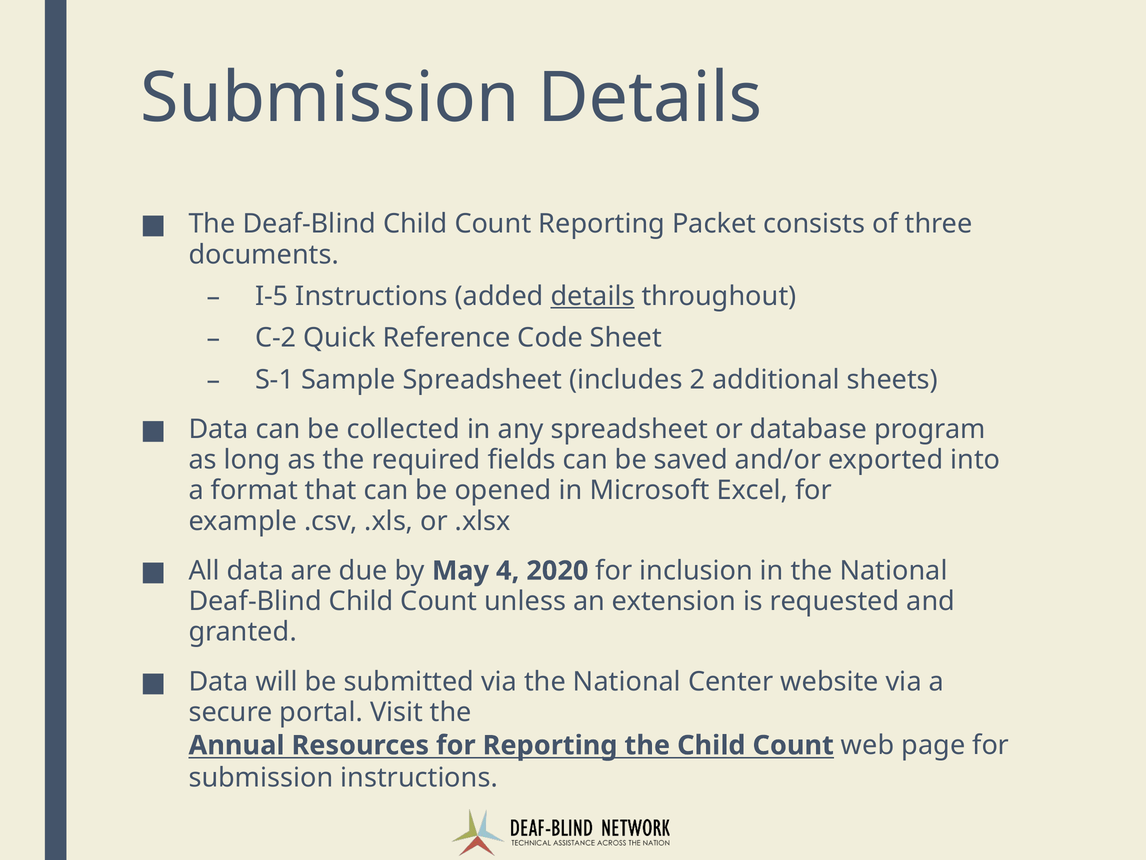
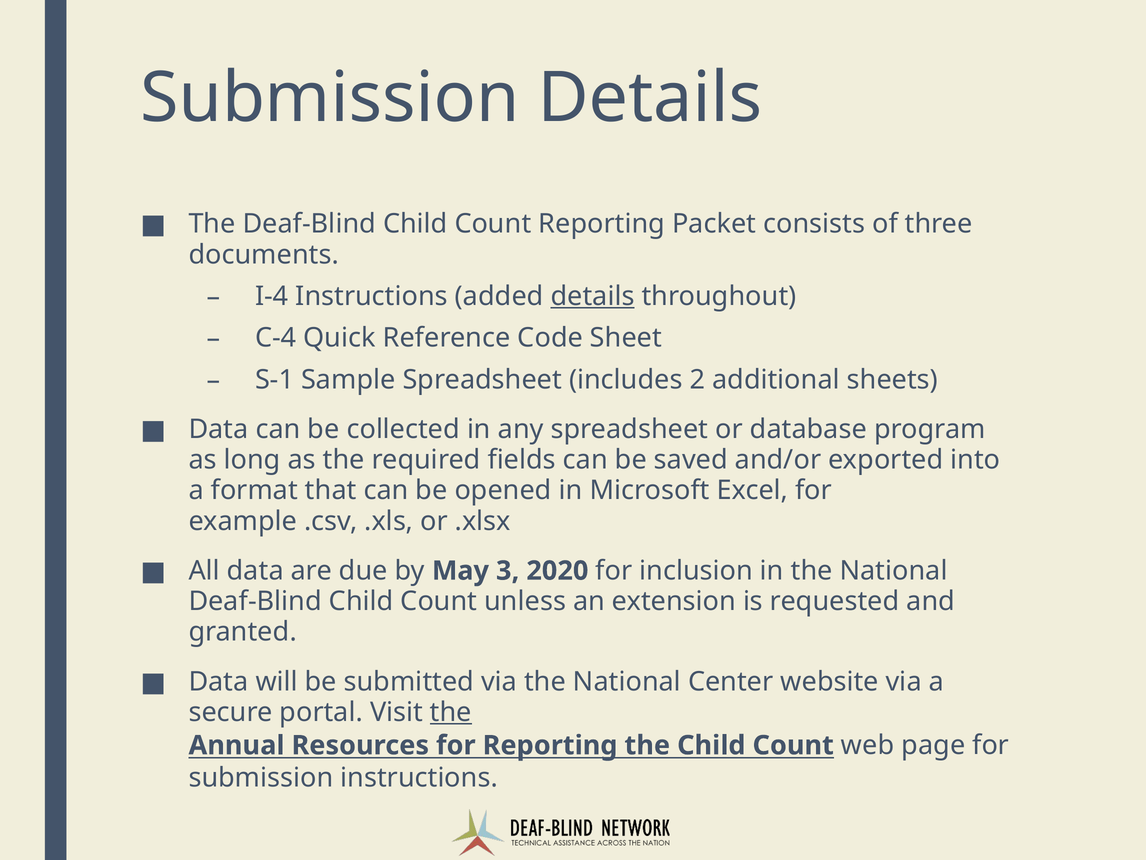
I-5: I-5 -> I-4
C-2: C-2 -> C-4
4: 4 -> 3
the at (451, 712) underline: none -> present
